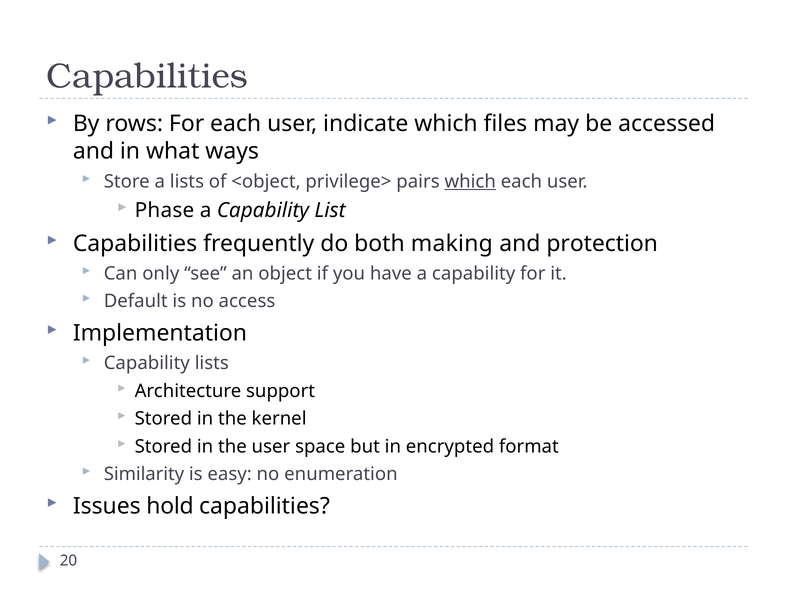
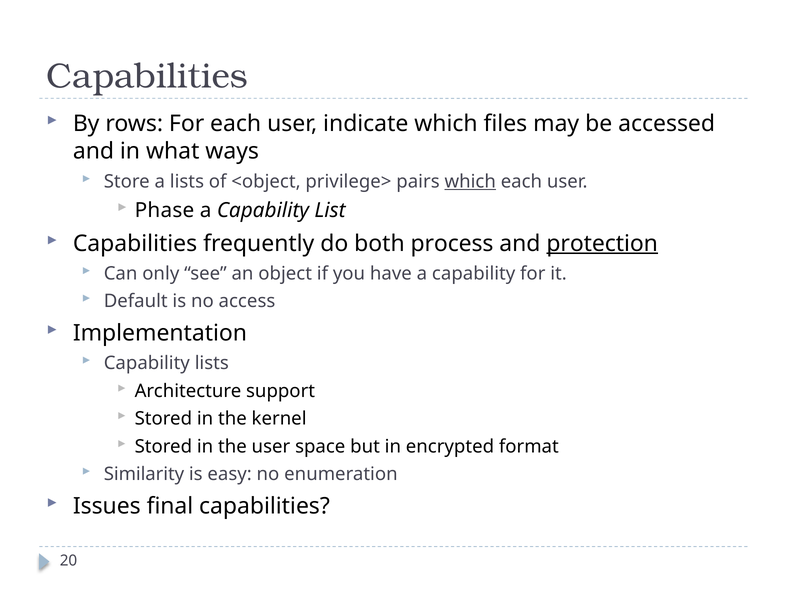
making: making -> process
protection underline: none -> present
hold: hold -> final
